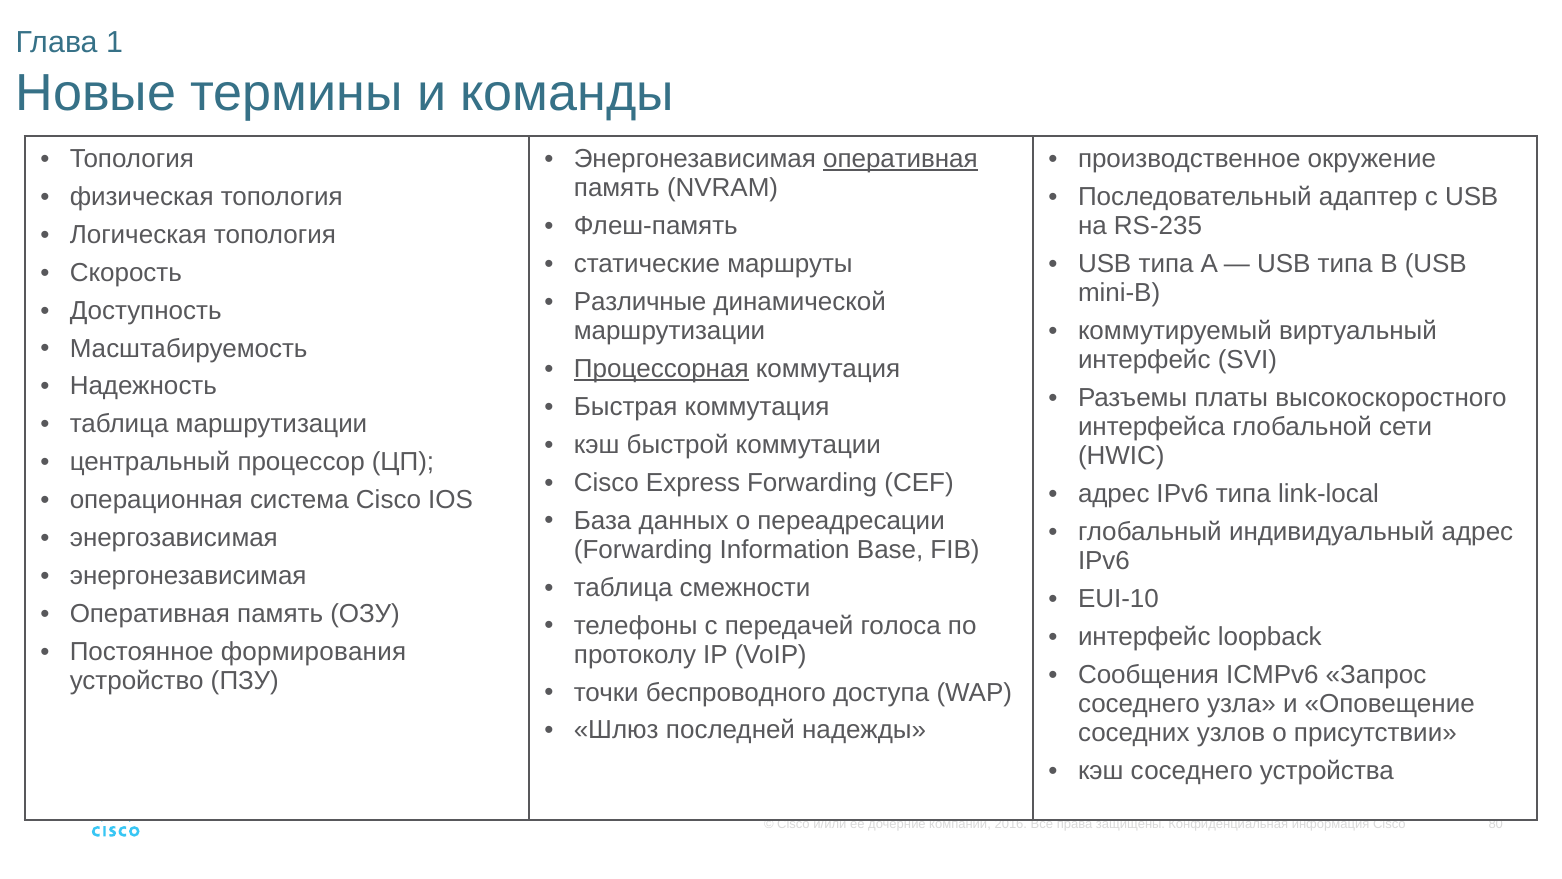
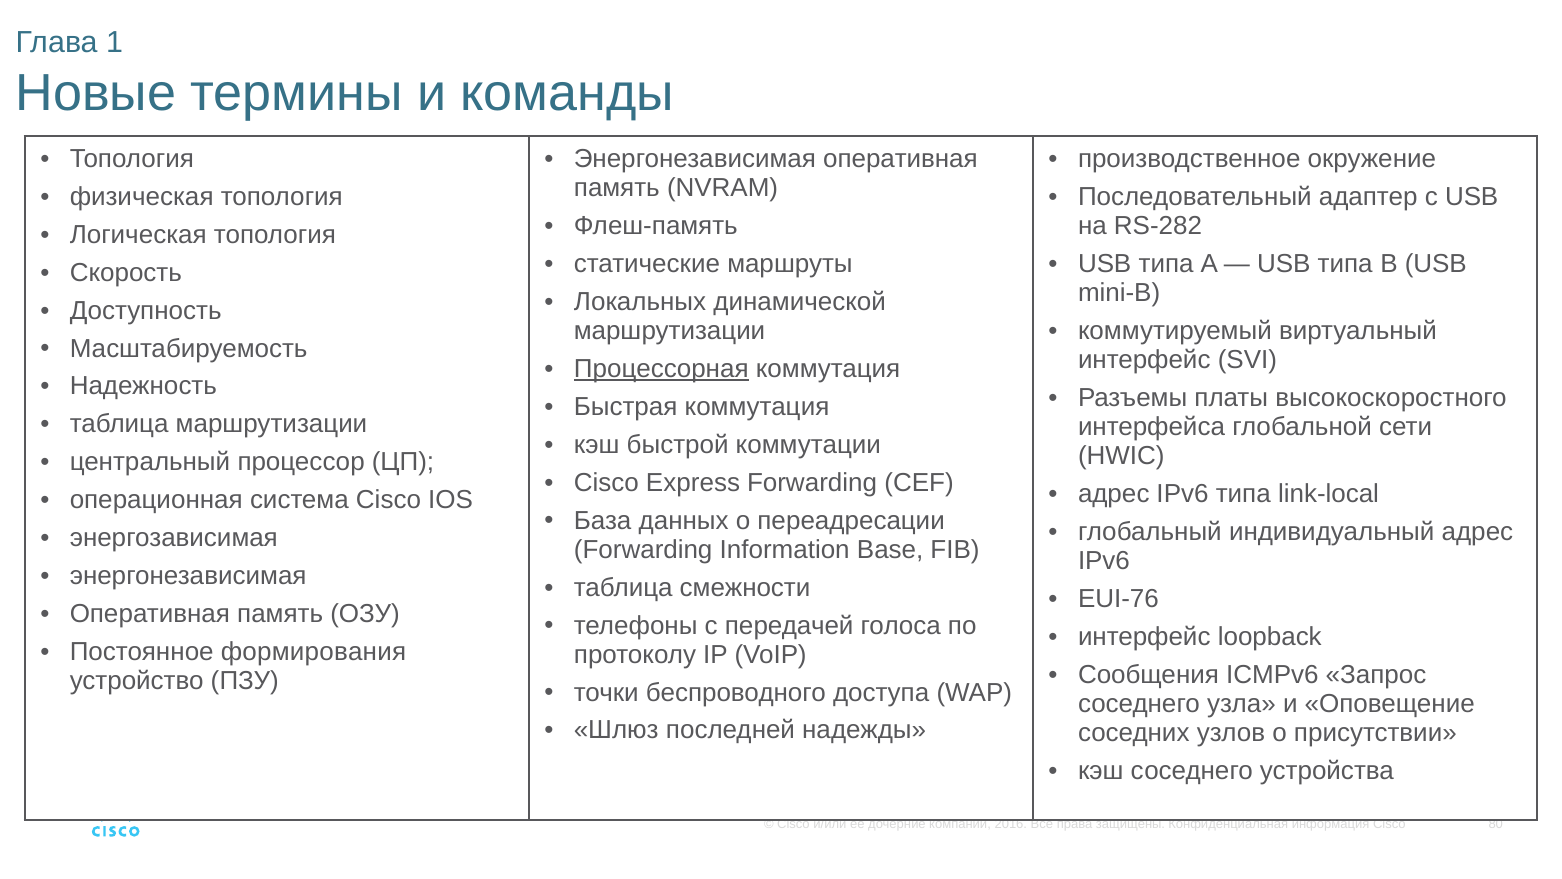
оперативная at (900, 159) underline: present -> none
RS-235: RS-235 -> RS-282
Различные: Различные -> Локальных
EUI-10: EUI-10 -> EUI-76
